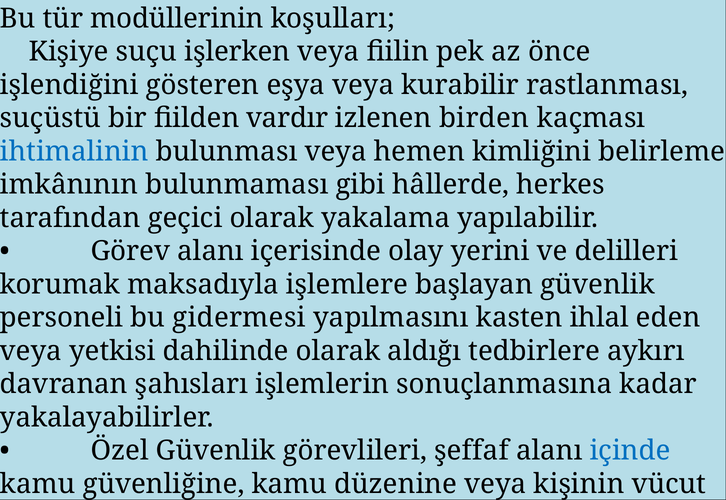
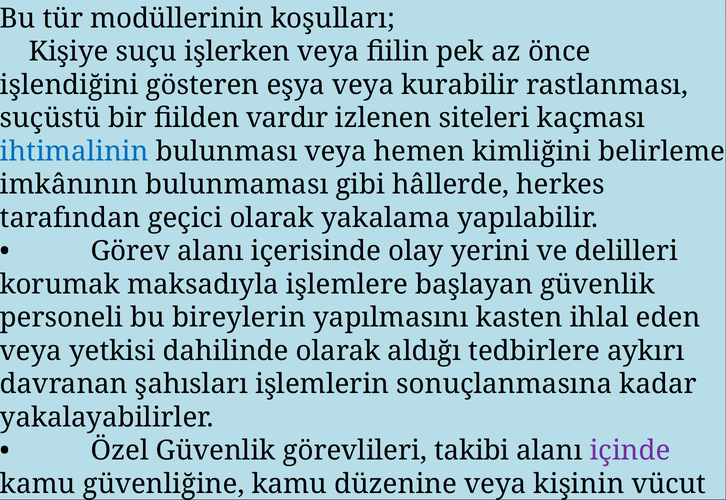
birden: birden -> siteleri
gidermesi: gidermesi -> bireylerin
şeffaf: şeffaf -> takibi
içinde colour: blue -> purple
